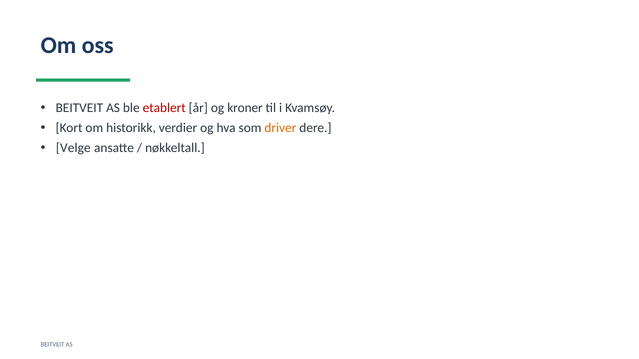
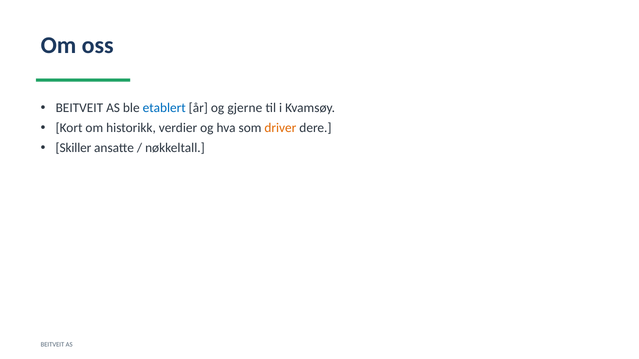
etablert colour: red -> blue
kroner: kroner -> gjerne
Velge: Velge -> Skiller
